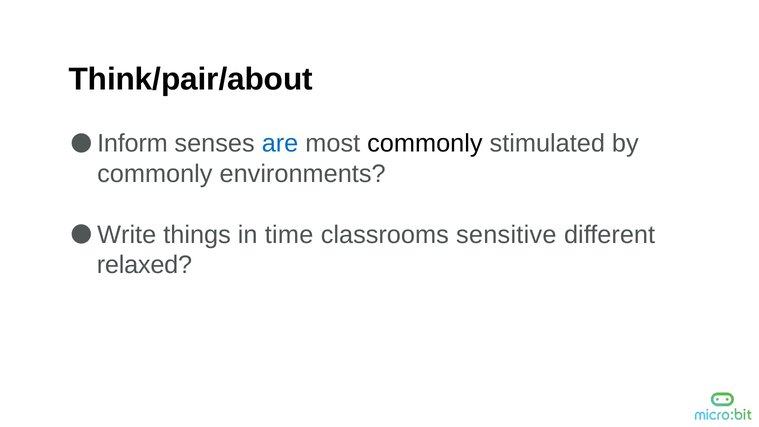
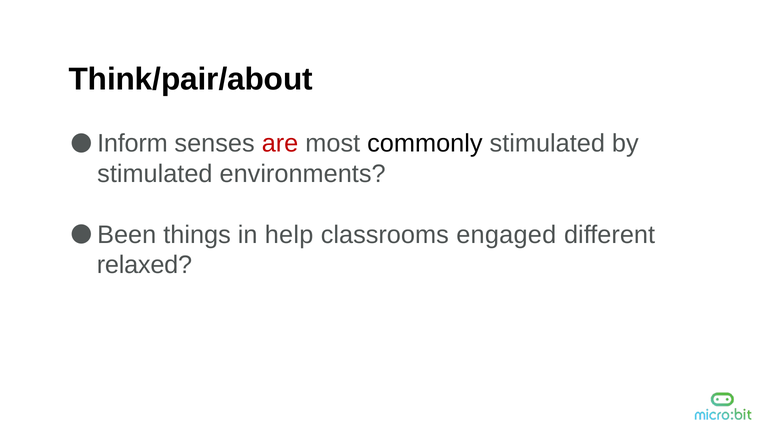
are colour: blue -> red
commonly at (155, 174): commonly -> stimulated
Write: Write -> Been
time: time -> help
sensitive: sensitive -> engaged
